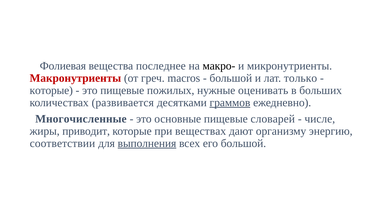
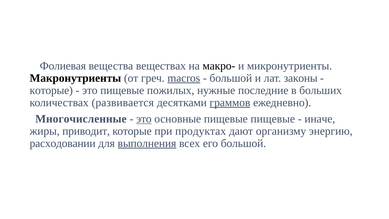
последнее: последнее -> веществах
Макронутриенты colour: red -> black
macros underline: none -> present
только: только -> законы
оценивать: оценивать -> последние
это at (144, 119) underline: none -> present
пищевые словарей: словарей -> пищевые
числе: числе -> иначе
веществах: веществах -> продуктах
соответствии: соответствии -> расходовании
